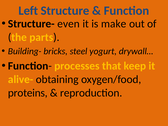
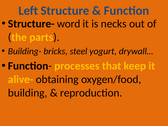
even: even -> word
make: make -> necks
proteins: proteins -> building
